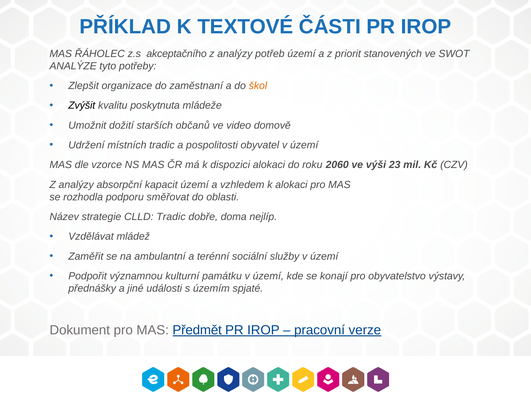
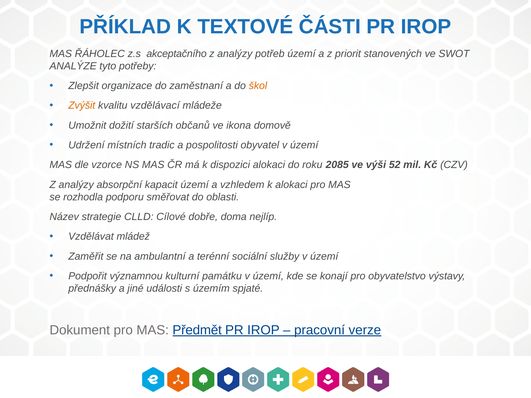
Zvýšit colour: black -> orange
poskytnuta: poskytnuta -> vzdělávací
video: video -> ikona
2060: 2060 -> 2085
23: 23 -> 52
CLLD Tradic: Tradic -> Cílové
